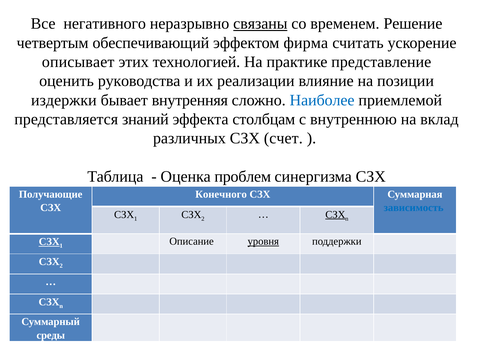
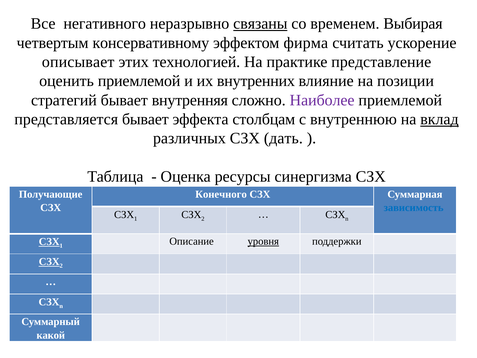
Решение: Решение -> Выбирая
обеспечивающий: обеспечивающий -> консервативному
оценить руководства: руководства -> приемлемой
реализации: реализации -> внутренних
издержки: издержки -> стратегий
Наиболее colour: blue -> purple
представляется знаний: знаний -> бывает
вклад underline: none -> present
счет: счет -> дать
проблем: проблем -> ресурсы
СЗХ at (335, 214) underline: present -> none
СЗХ at (49, 262) underline: none -> present
среды: среды -> какой
